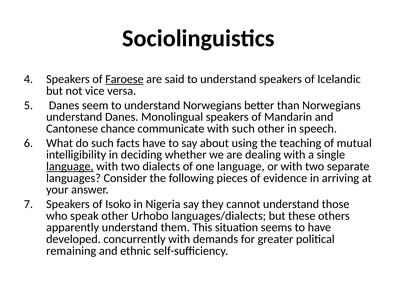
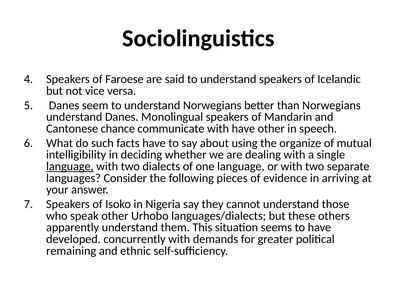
Faroese underline: present -> none
with such: such -> have
teaching: teaching -> organize
